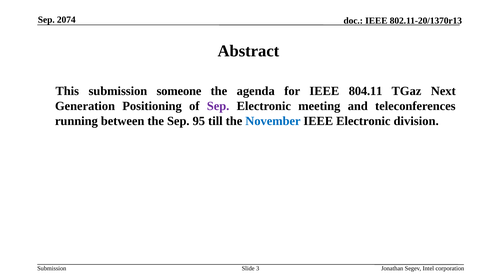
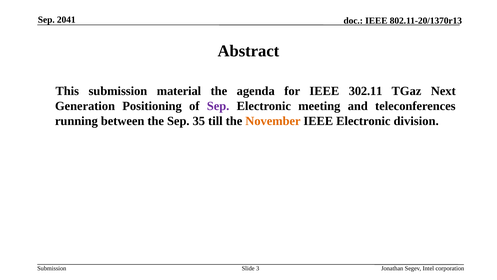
2074: 2074 -> 2041
someone: someone -> material
804.11: 804.11 -> 302.11
95: 95 -> 35
November colour: blue -> orange
